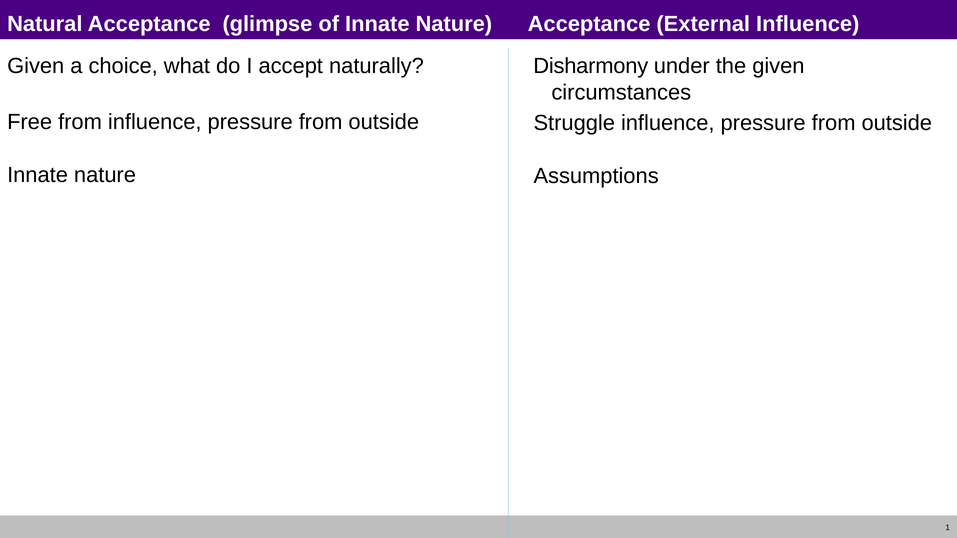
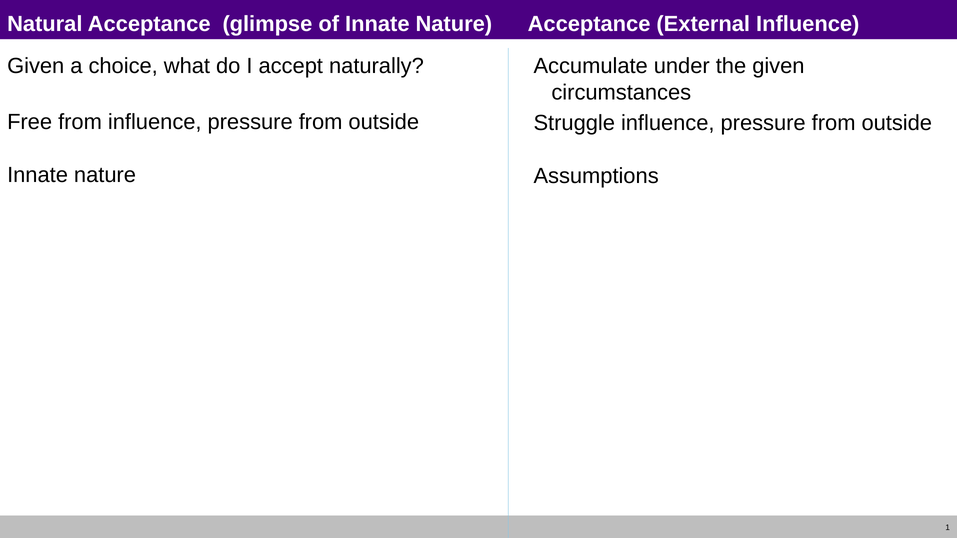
Disharmony: Disharmony -> Accumulate
